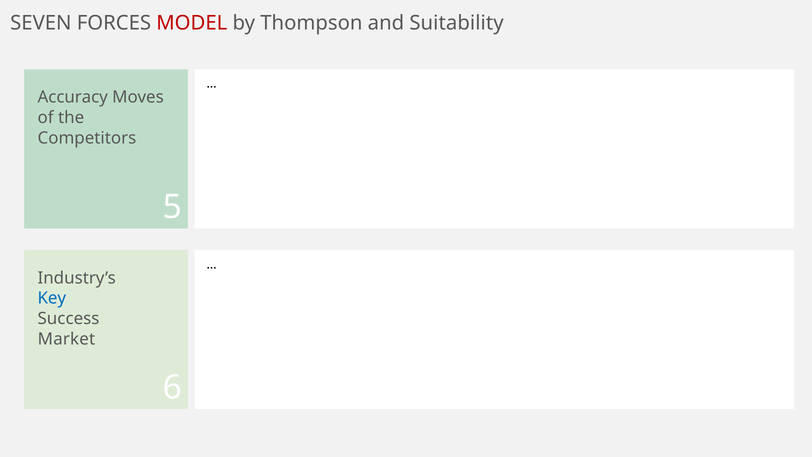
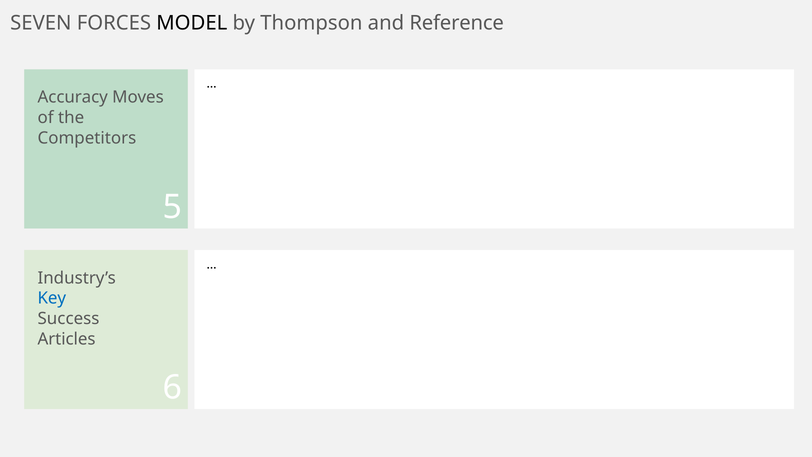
MODEL colour: red -> black
Suitability: Suitability -> Reference
Market: Market -> Articles
